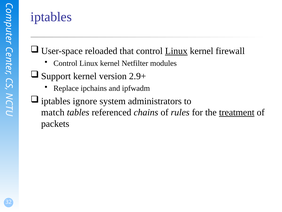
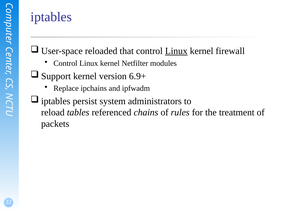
2.9+: 2.9+ -> 6.9+
ignore: ignore -> persist
match: match -> reload
treatment underline: present -> none
